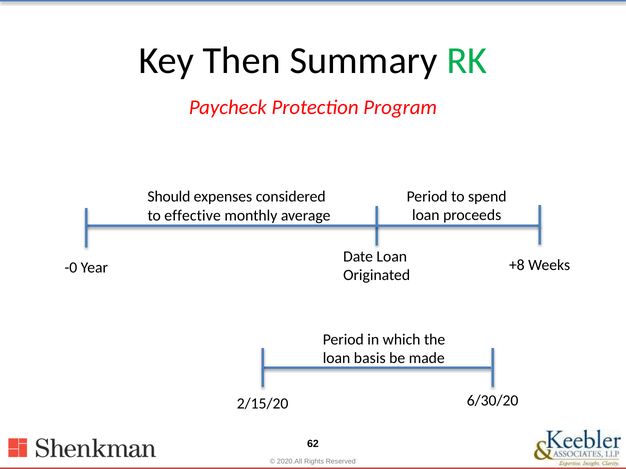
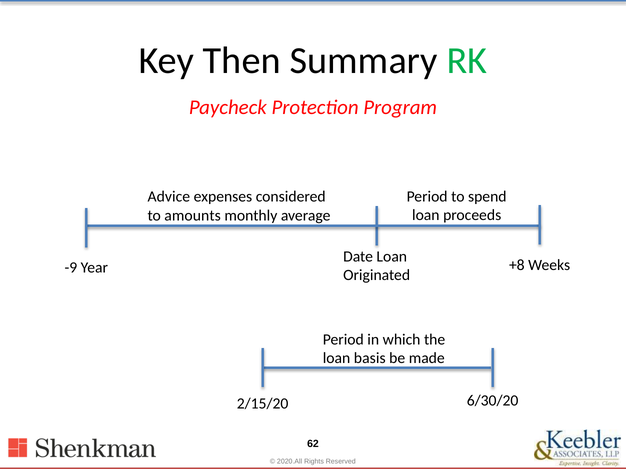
Should: Should -> Advice
effective: effective -> amounts
-0: -0 -> -9
